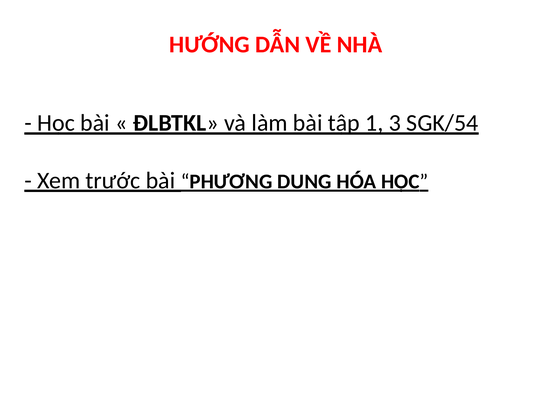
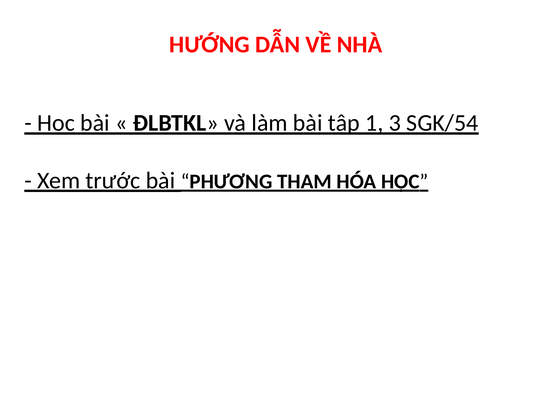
DUNG: DUNG -> THAM
